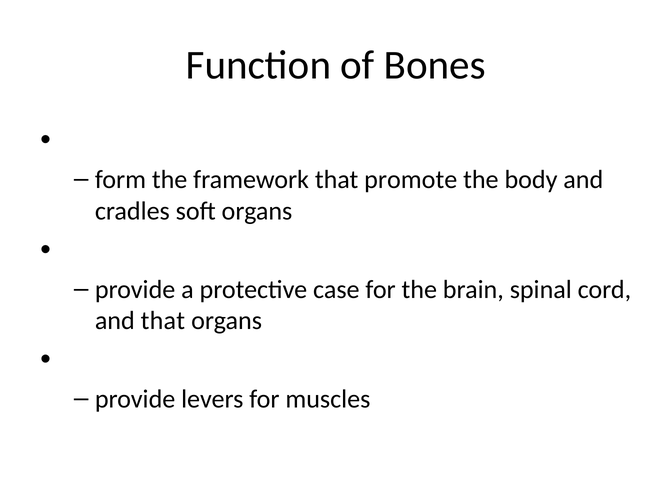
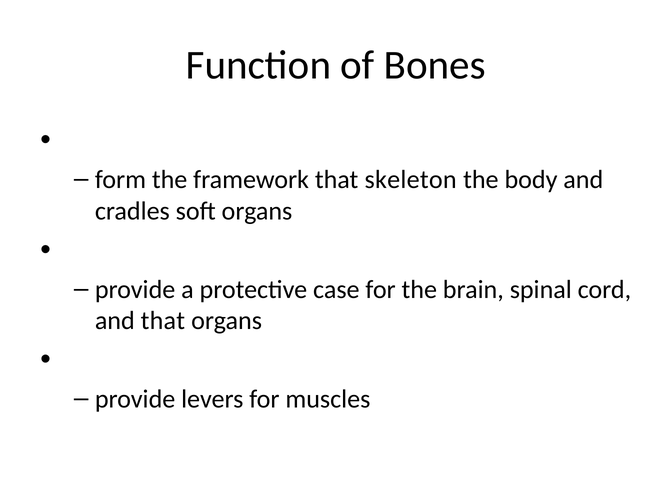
promote: promote -> skeleton
